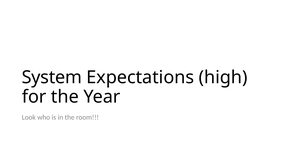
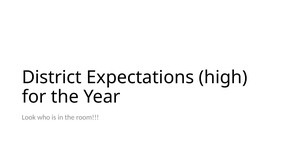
System: System -> District
